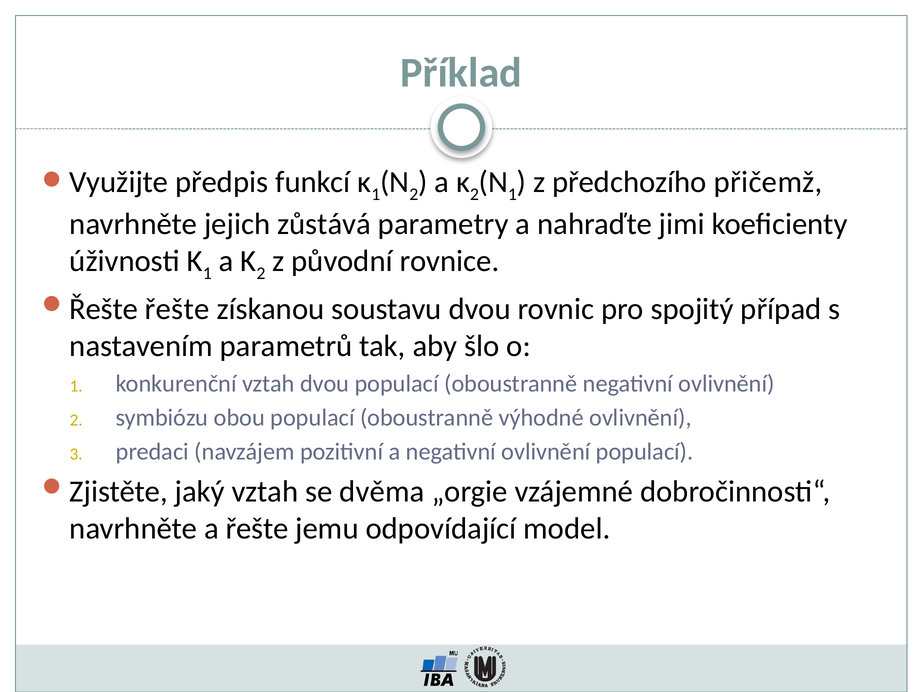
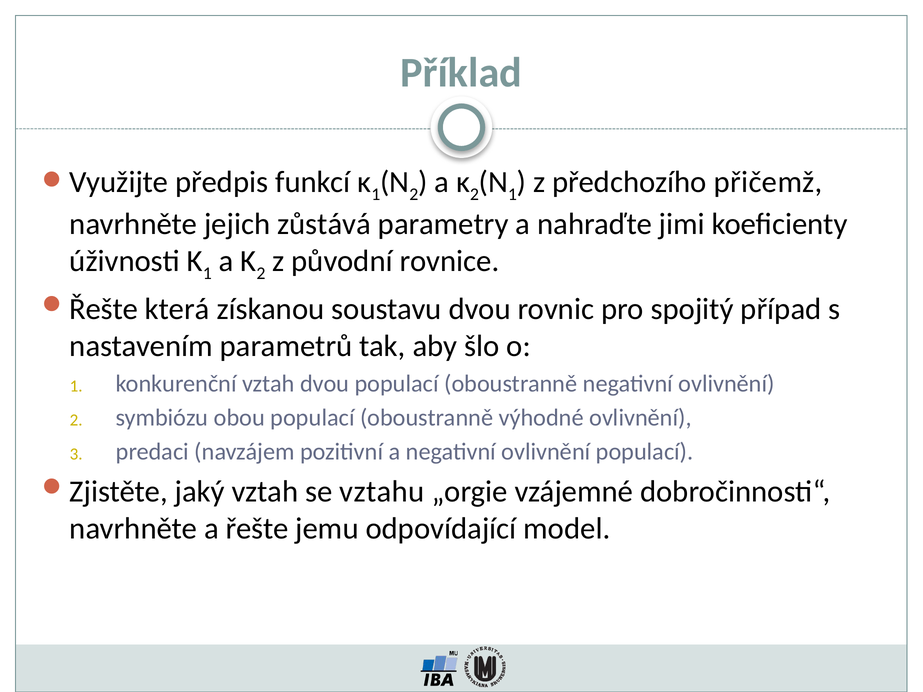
řešte at (177, 309): řešte -> která
dvěma: dvěma -> vztahu
